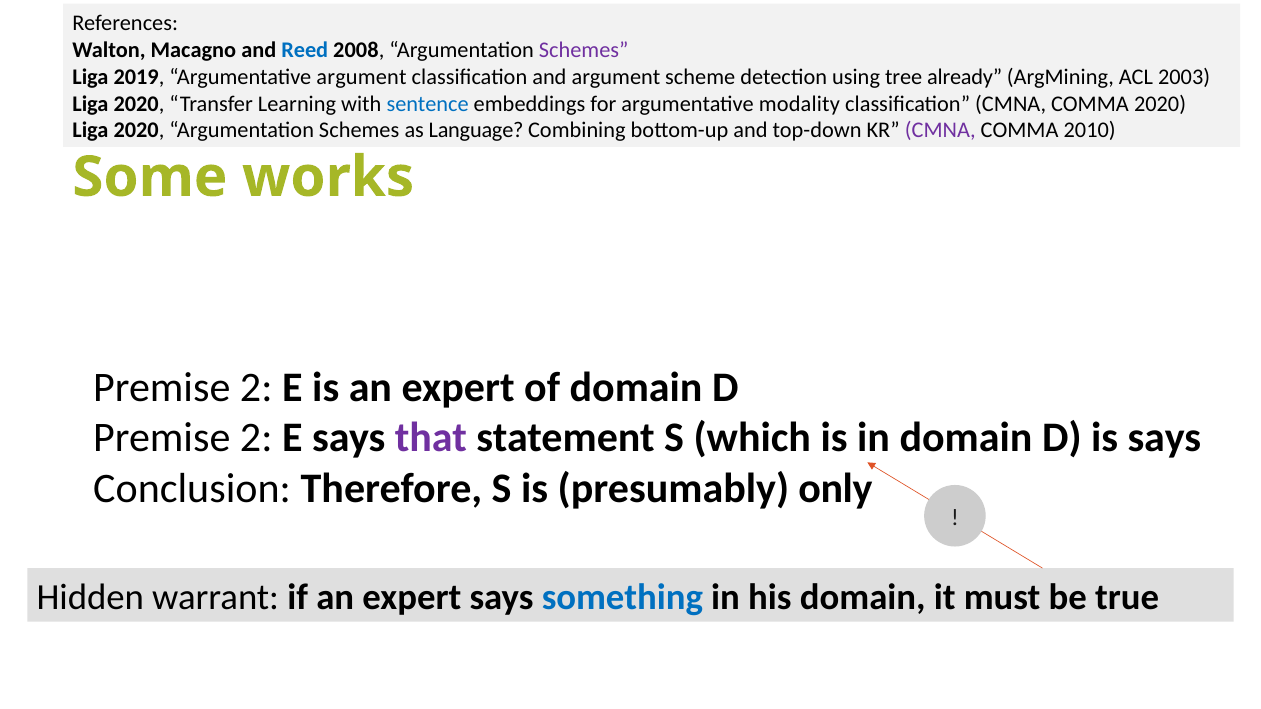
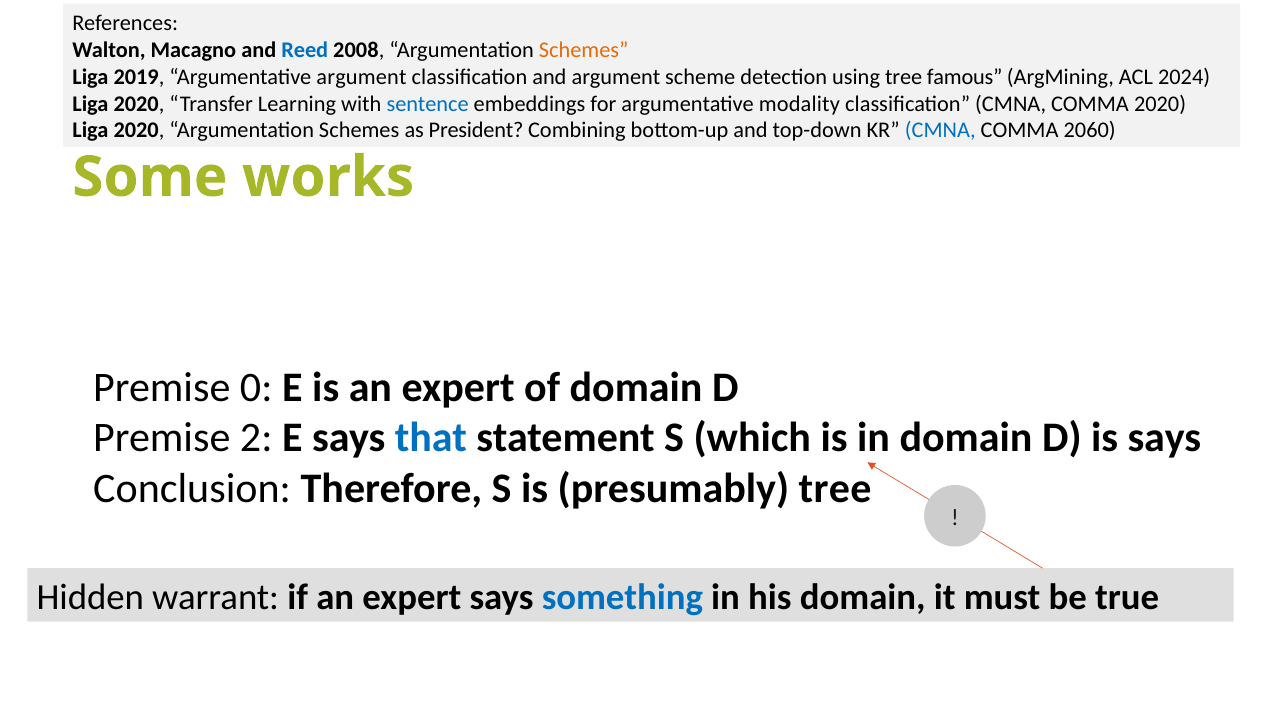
Schemes at (584, 50) colour: purple -> orange
already: already -> famous
2003: 2003 -> 2024
Language: Language -> President
CMNA at (940, 131) colour: purple -> blue
2010: 2010 -> 2060
2 at (256, 387): 2 -> 0
that colour: purple -> blue
presumably only: only -> tree
